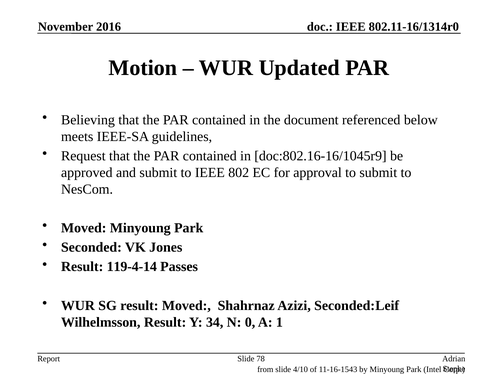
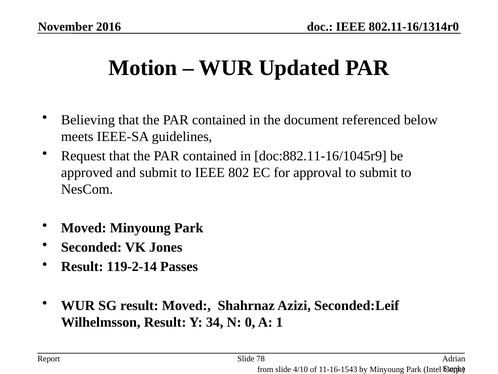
doc:802.16-16/1045r9: doc:802.16-16/1045r9 -> doc:882.11-16/1045r9
119-4-14: 119-4-14 -> 119-2-14
